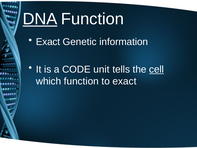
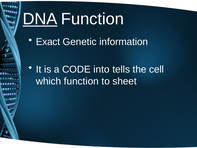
unit: unit -> into
cell underline: present -> none
to exact: exact -> sheet
